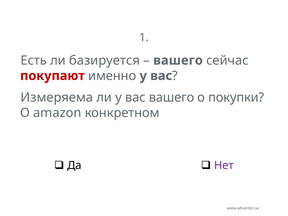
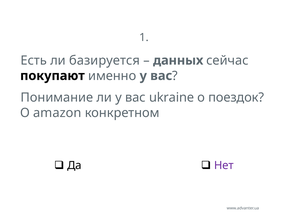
вашего at (178, 60): вашего -> данных
покупают colour: red -> black
Измеряема: Измеряема -> Понимание
вас вашего: вашего -> ukraine
покупки: покупки -> поездок
